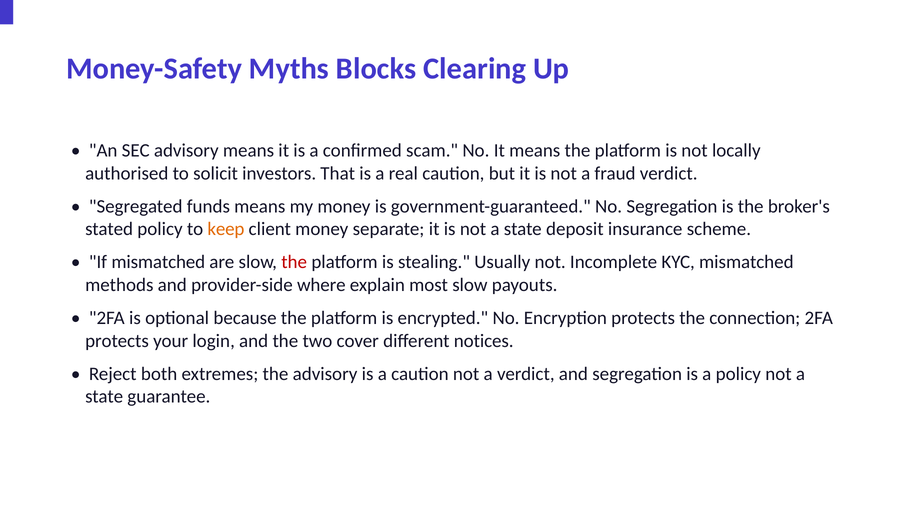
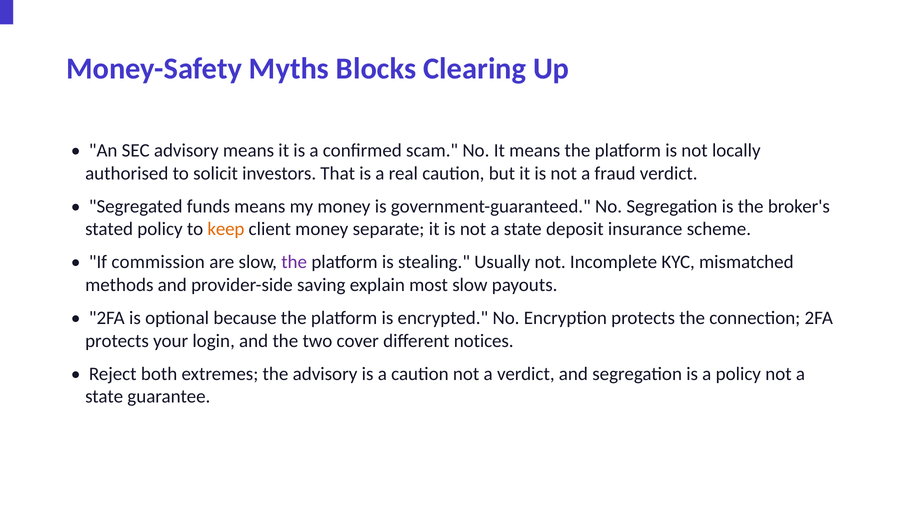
If mismatched: mismatched -> commission
the at (294, 262) colour: red -> purple
where: where -> saving
